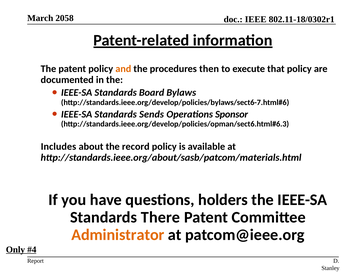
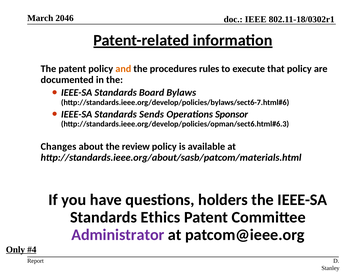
2058: 2058 -> 2046
then: then -> rules
Includes: Includes -> Changes
record: record -> review
There: There -> Ethics
Administrator colour: orange -> purple
